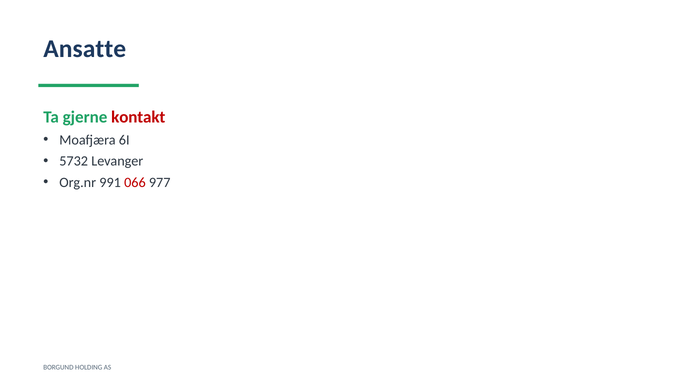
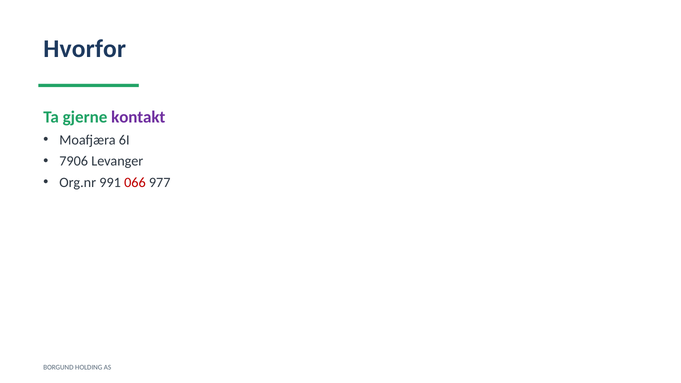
Ansatte: Ansatte -> Hvorfor
kontakt colour: red -> purple
5732: 5732 -> 7906
